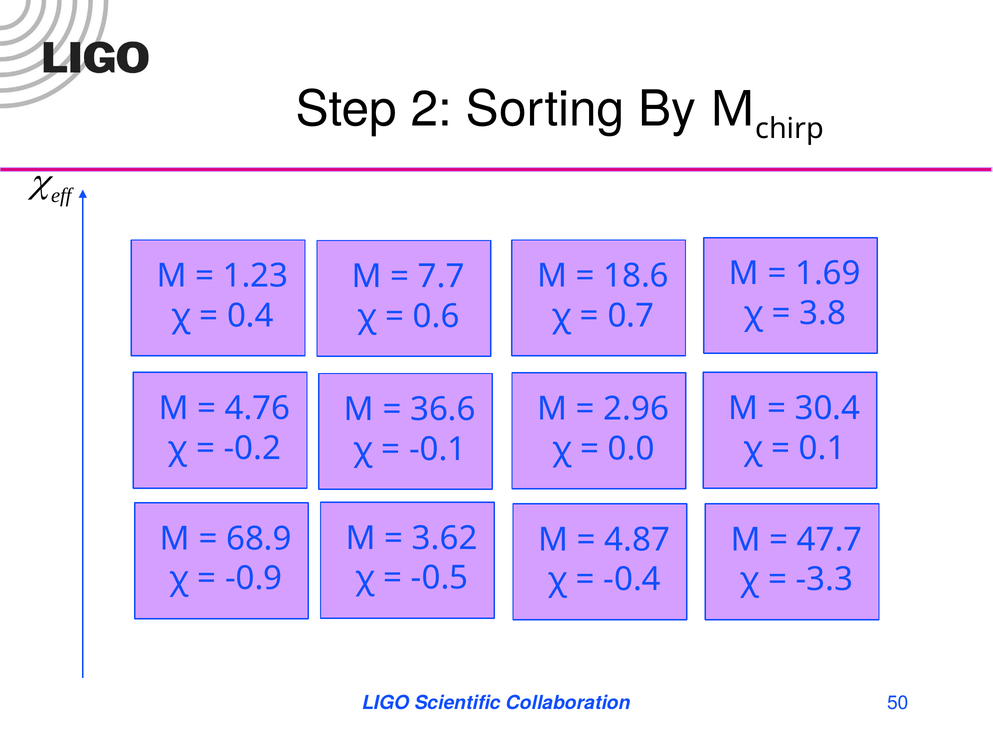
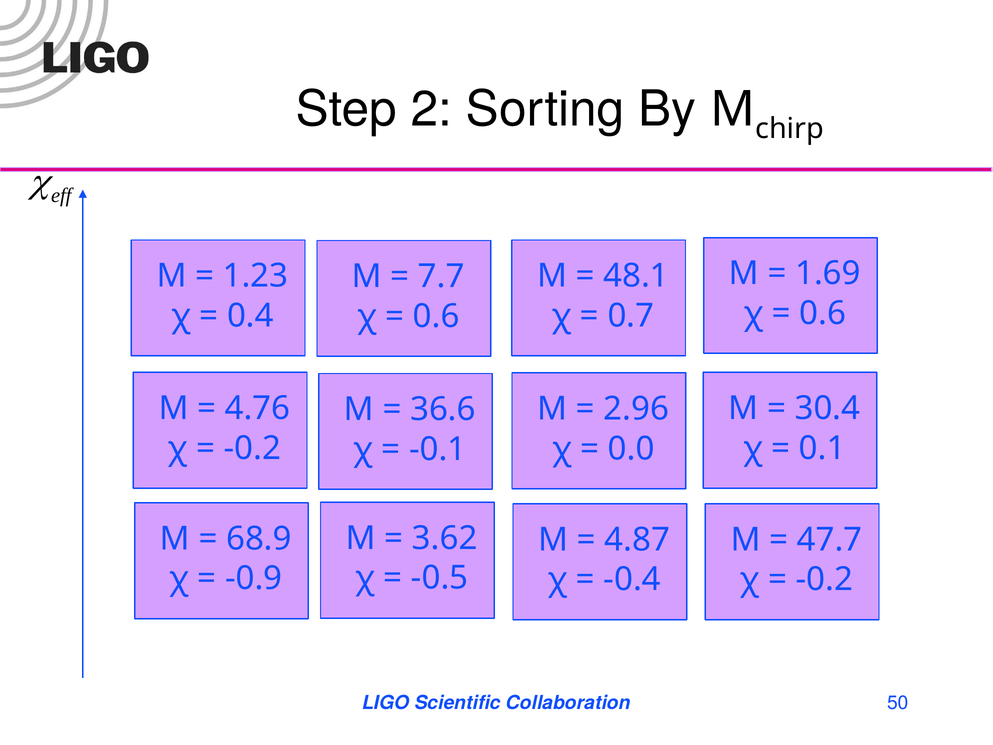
18.6: 18.6 -> 48.1
3.8 at (823, 313): 3.8 -> 0.6
-3.3 at (824, 579): -3.3 -> -0.2
